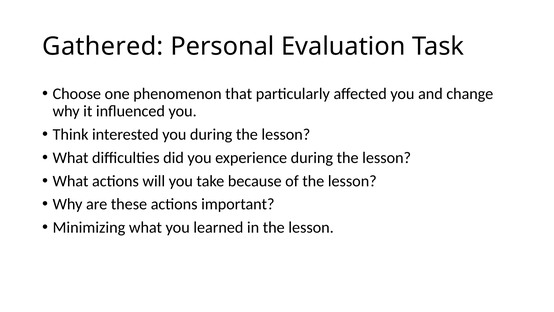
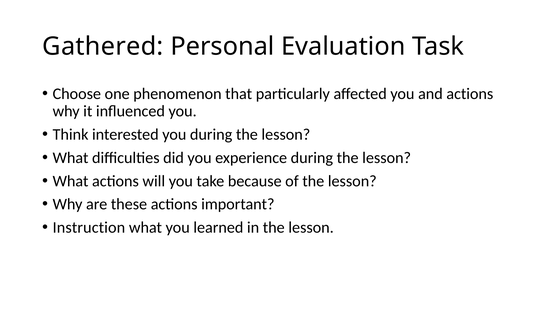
and change: change -> actions
Minimizing: Minimizing -> Instruction
